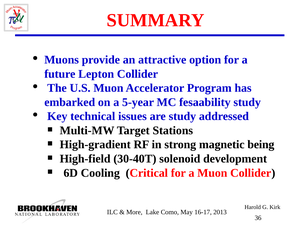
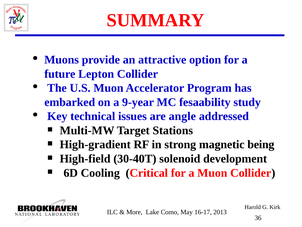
5-year: 5-year -> 9-year
are study: study -> angle
